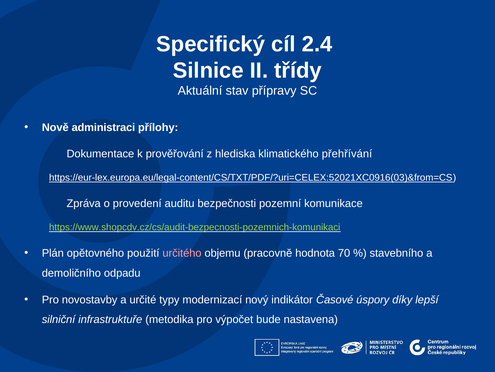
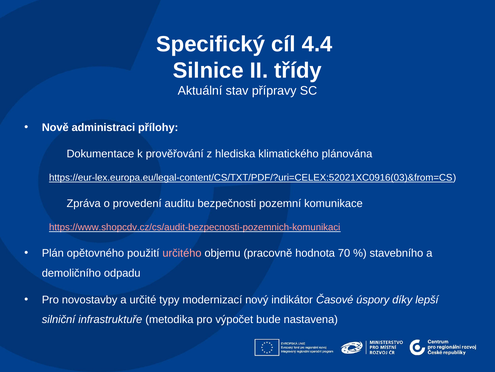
2.4: 2.4 -> 4.4
přehřívání: přehřívání -> plánována
https://www.shopcdv.cz/cs/audit-bezpecnosti-pozemnich-komunikaci colour: light green -> pink
